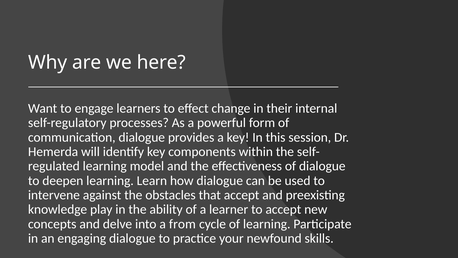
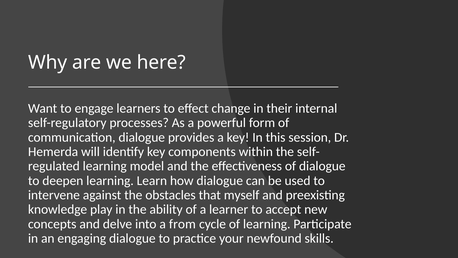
that accept: accept -> myself
